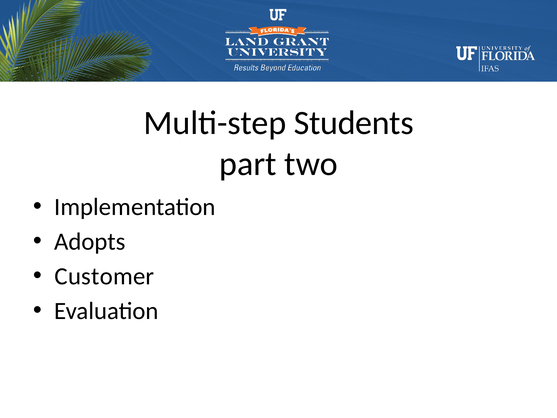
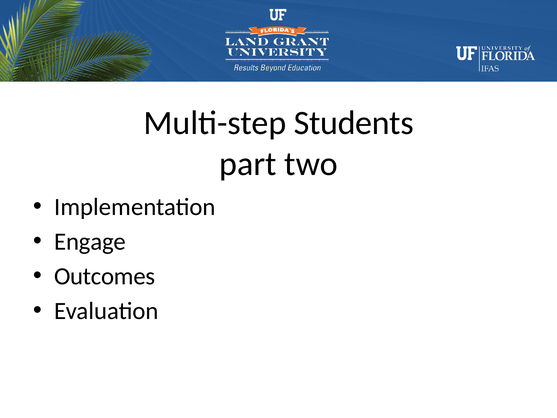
Adopts: Adopts -> Engage
Customer: Customer -> Outcomes
